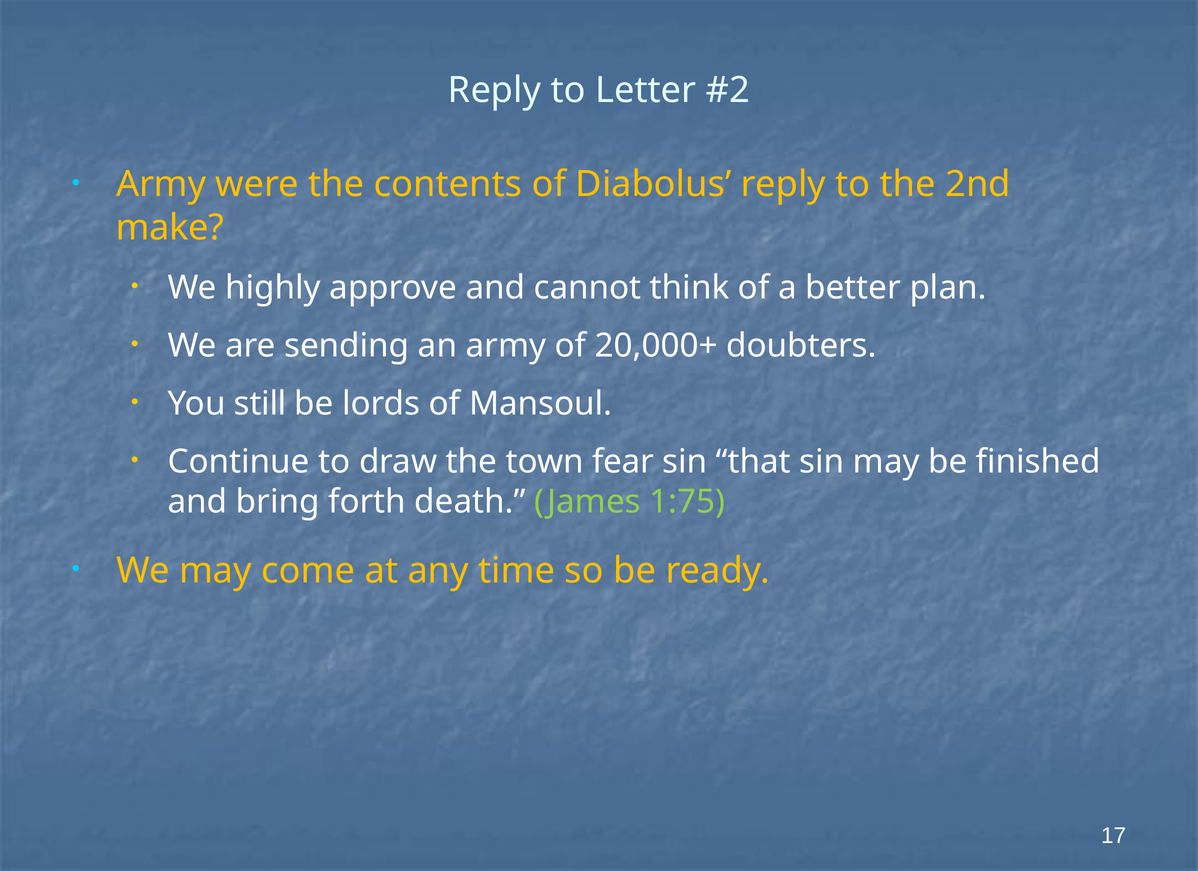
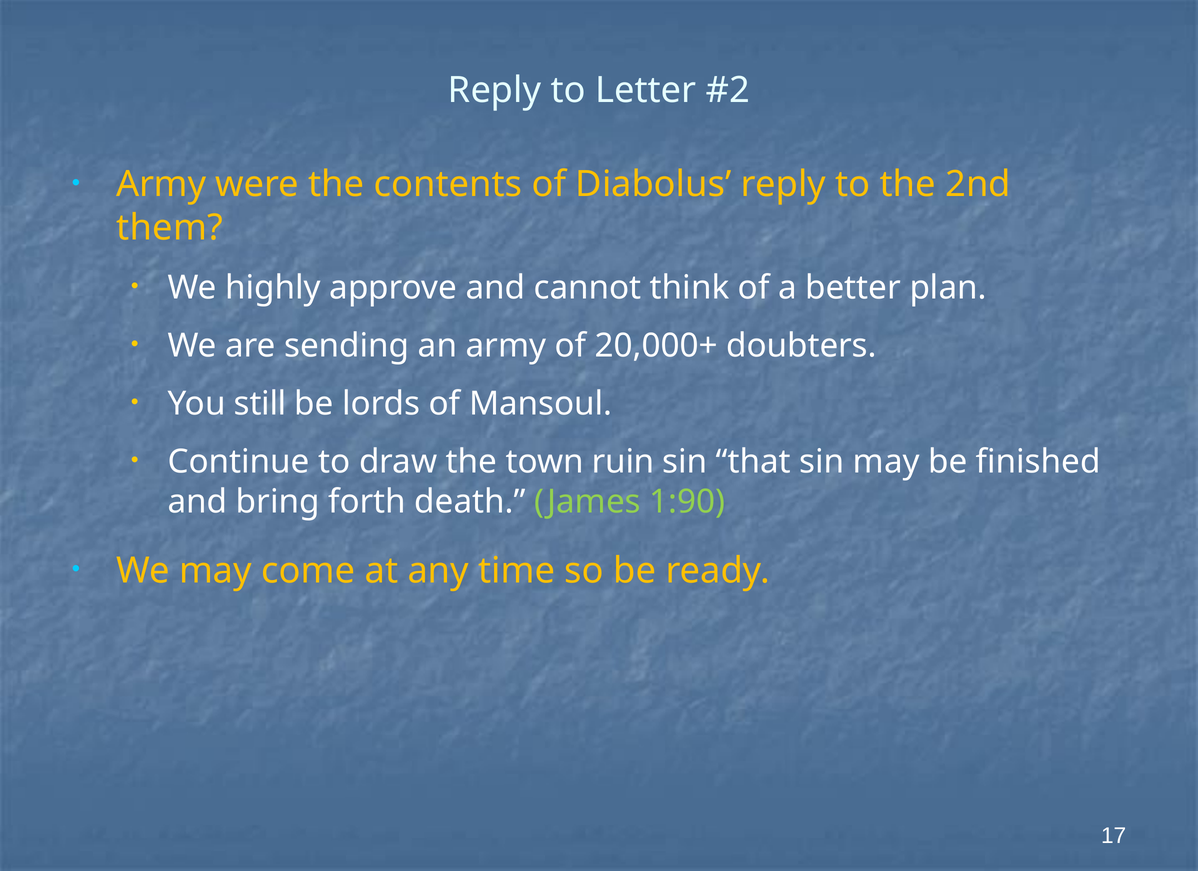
make: make -> them
fear: fear -> ruin
1:75: 1:75 -> 1:90
